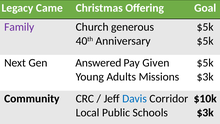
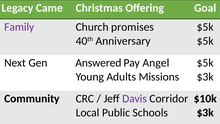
generous: generous -> promises
Given: Given -> Angel
Davis colour: blue -> purple
